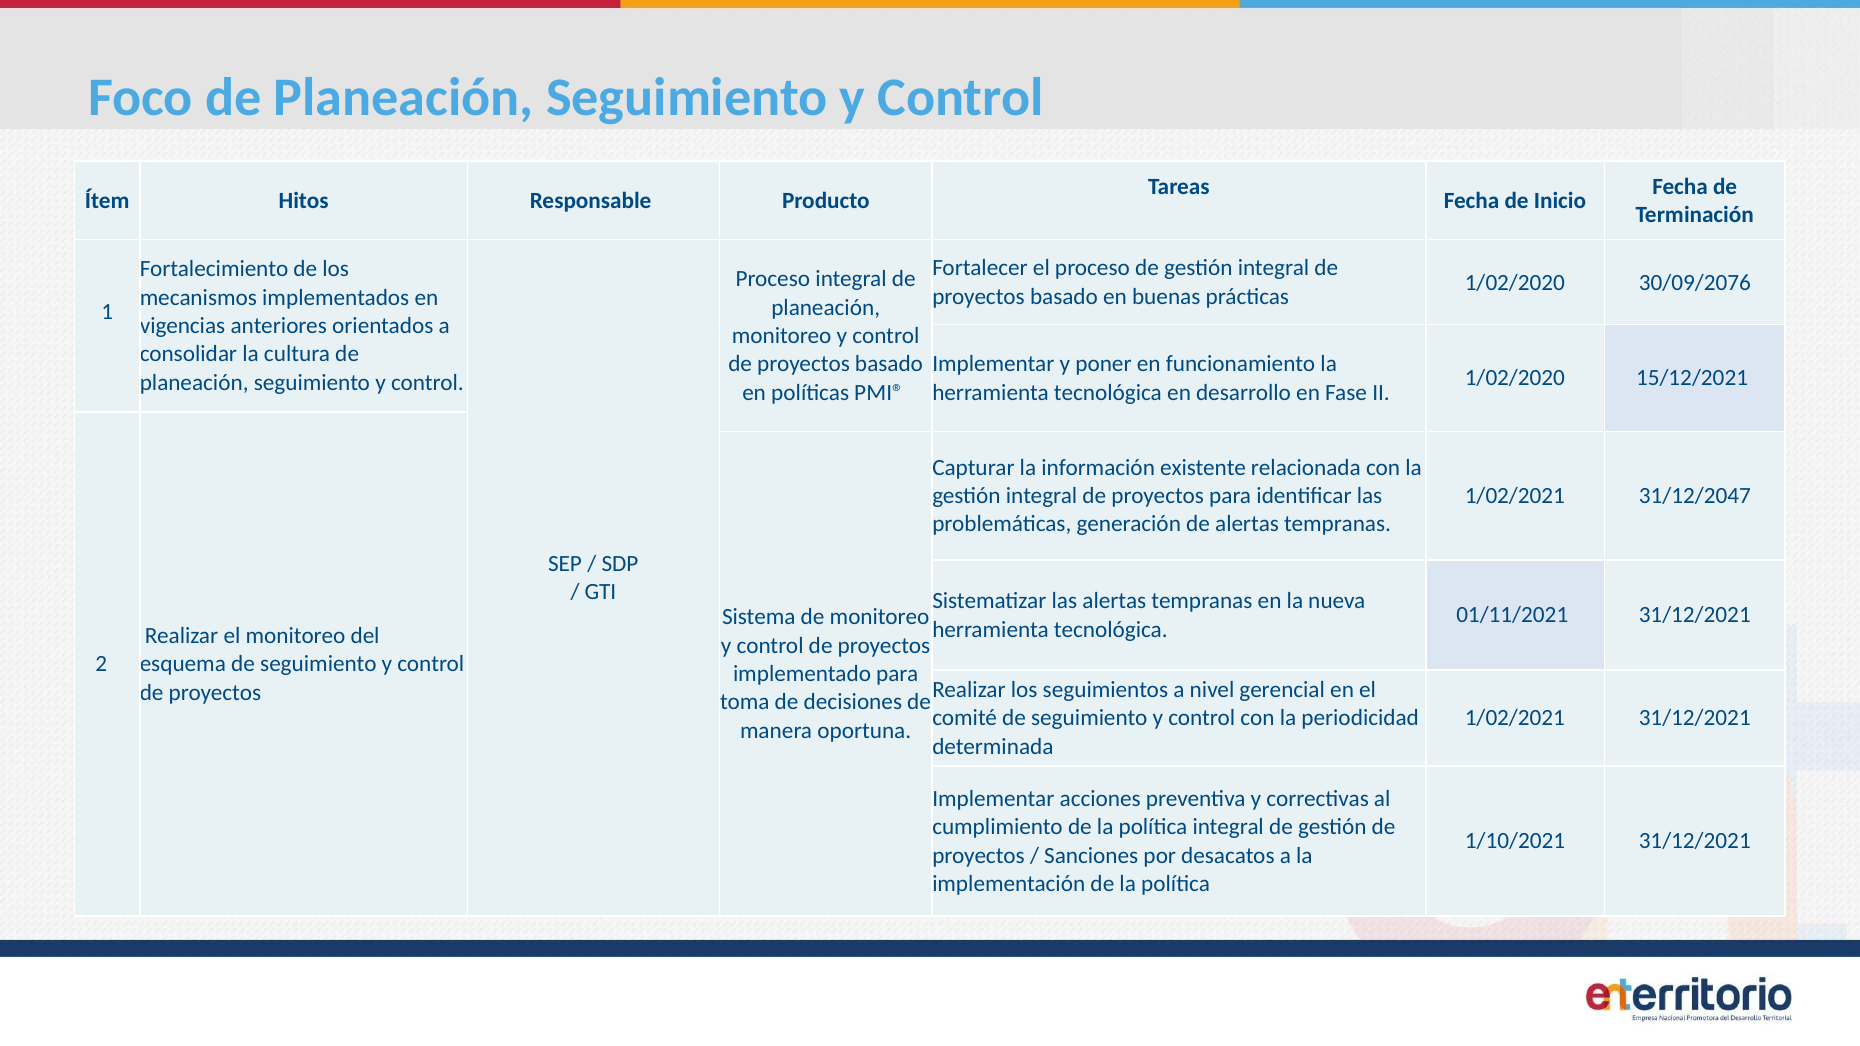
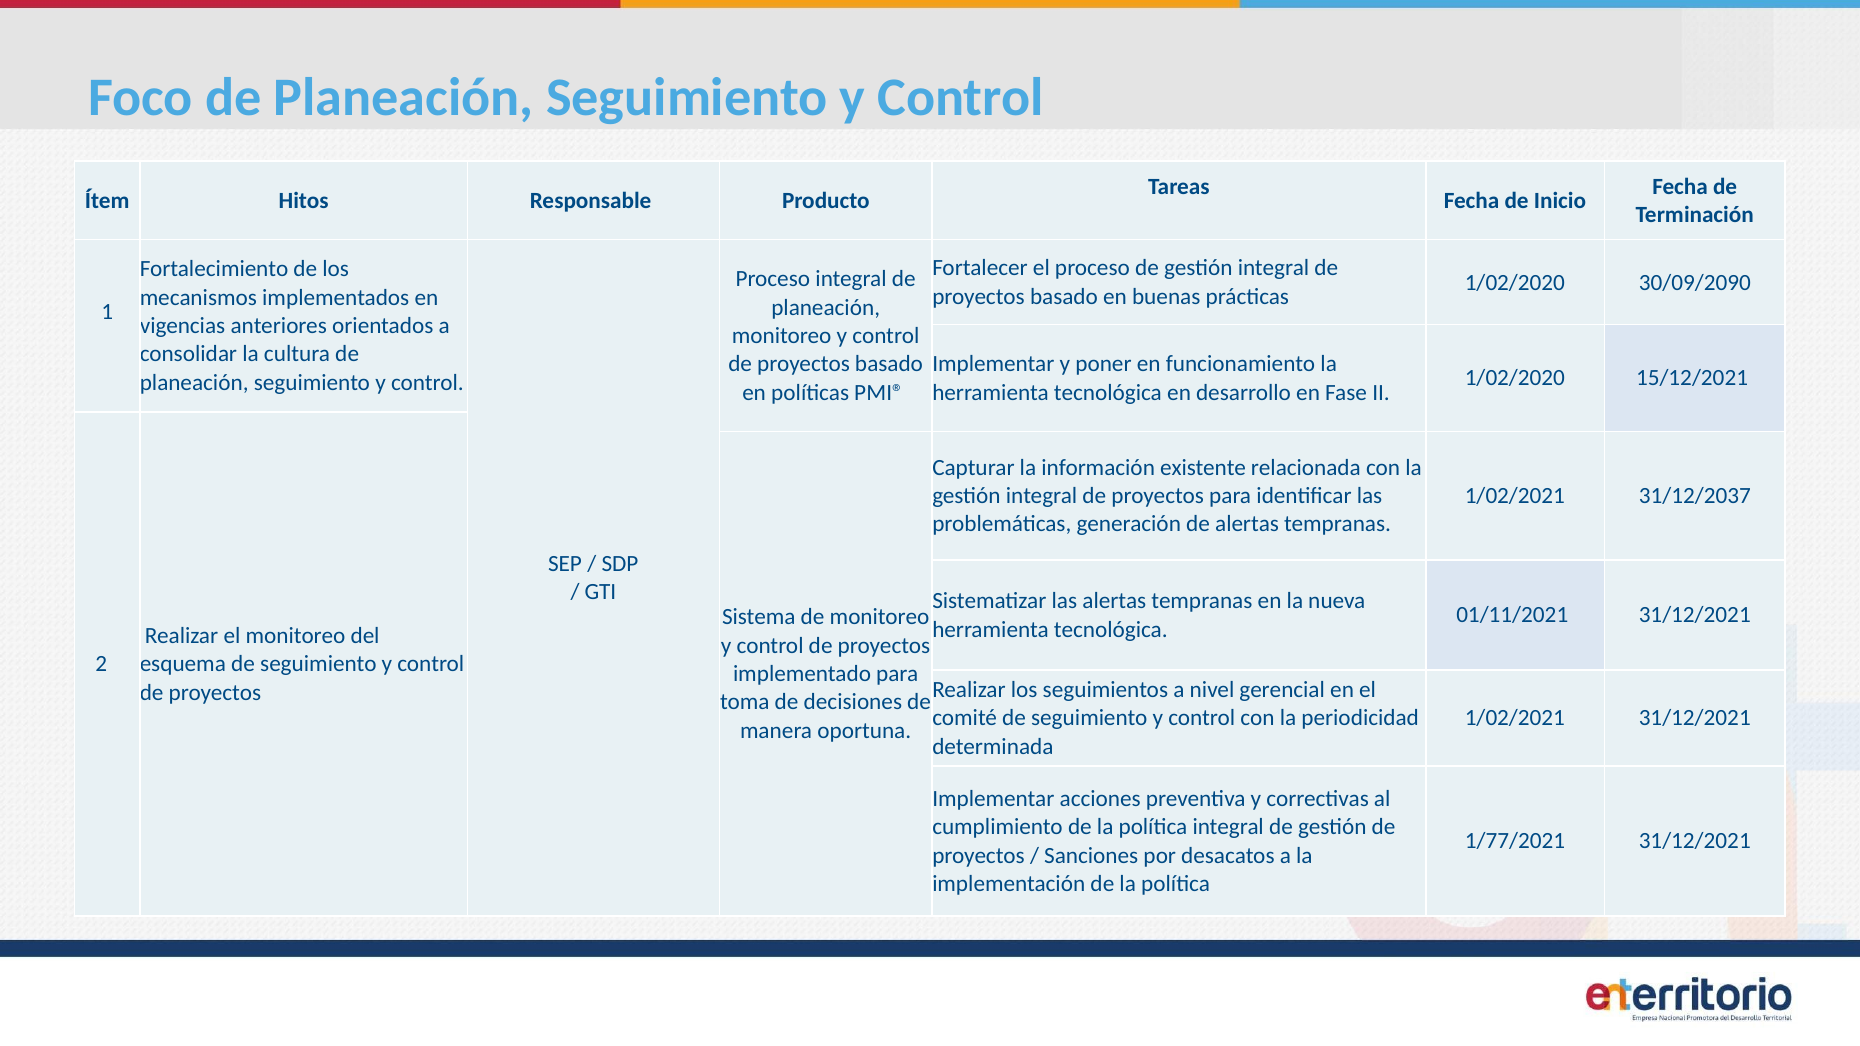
30/09/2076: 30/09/2076 -> 30/09/2090
31/12/2047: 31/12/2047 -> 31/12/2037
1/10/2021: 1/10/2021 -> 1/77/2021
